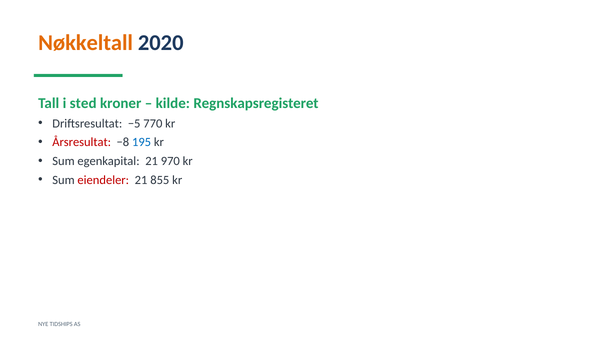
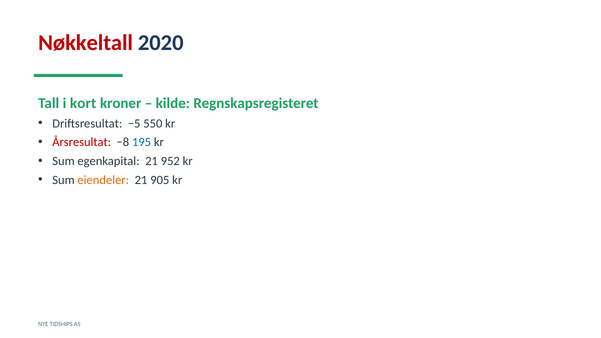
Nøkkeltall colour: orange -> red
sted: sted -> kort
770: 770 -> 550
970: 970 -> 952
eiendeler colour: red -> orange
855: 855 -> 905
